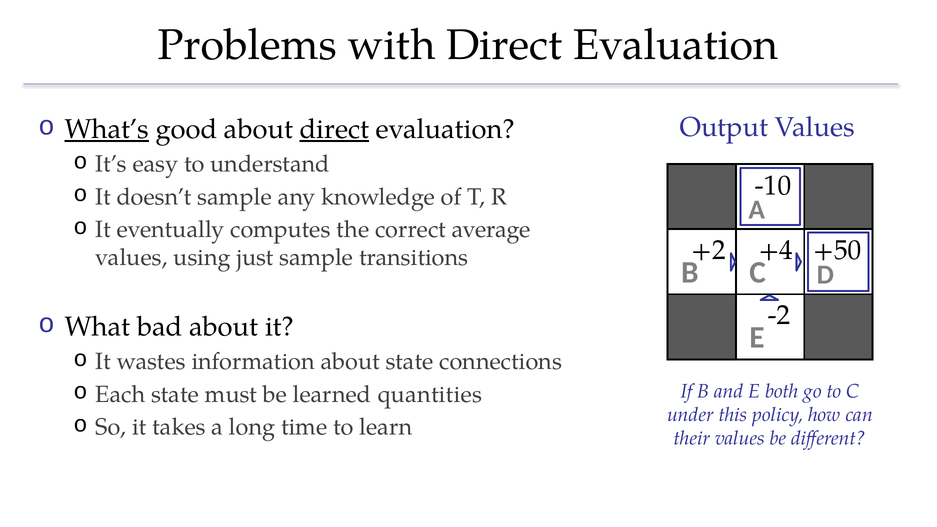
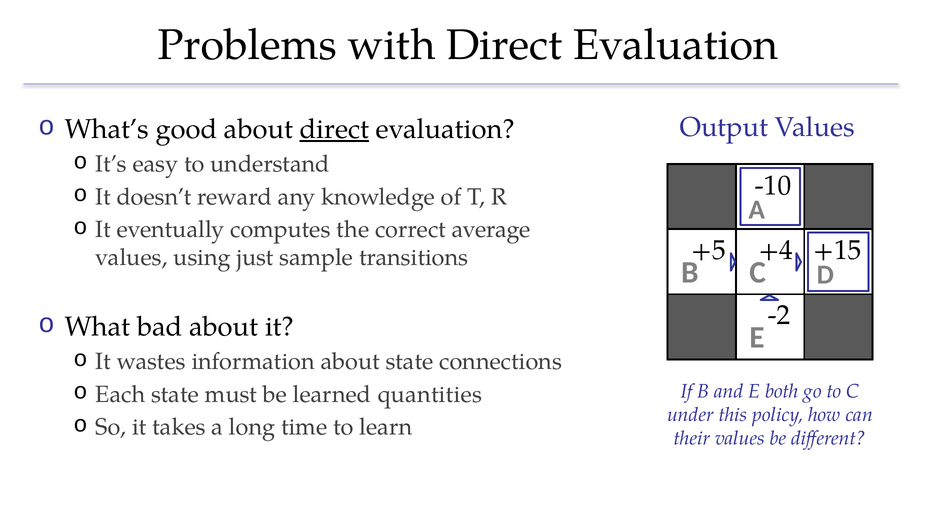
What’s underline: present -> none
doesn’t sample: sample -> reward
+2: +2 -> +5
+50: +50 -> +15
